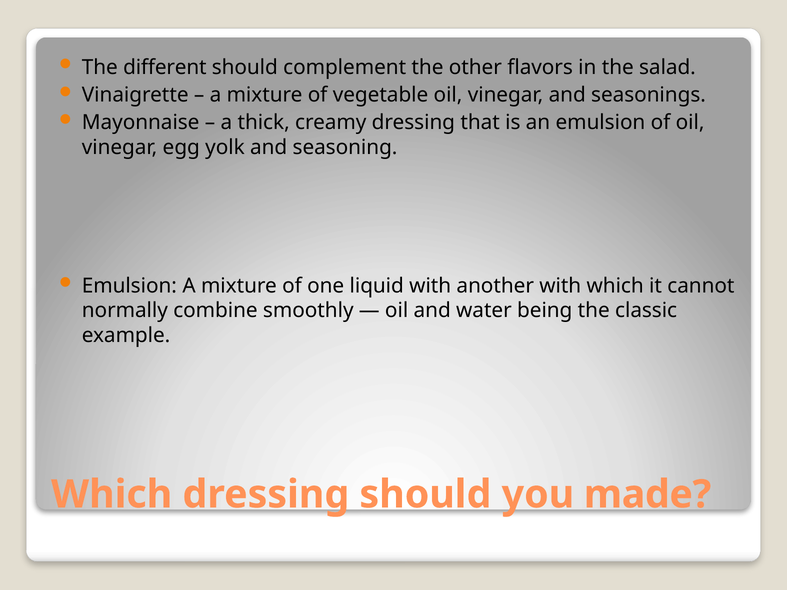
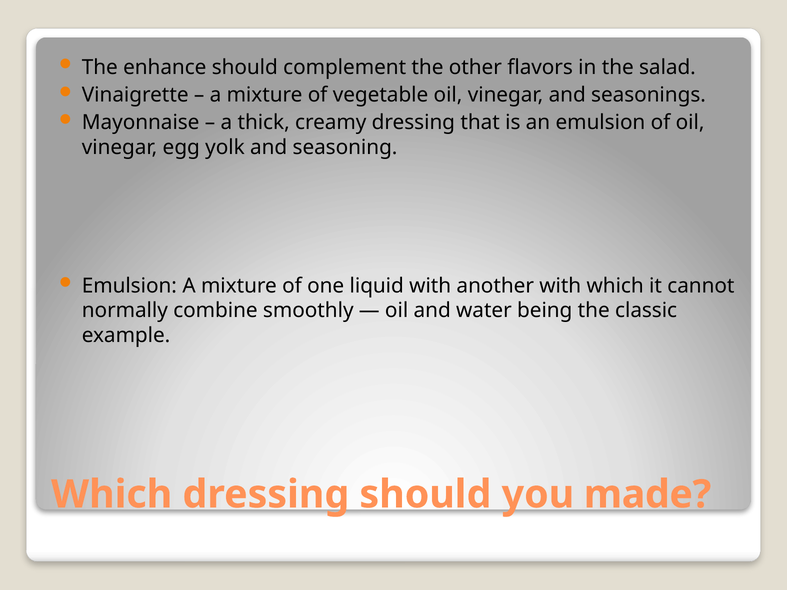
different: different -> enhance
